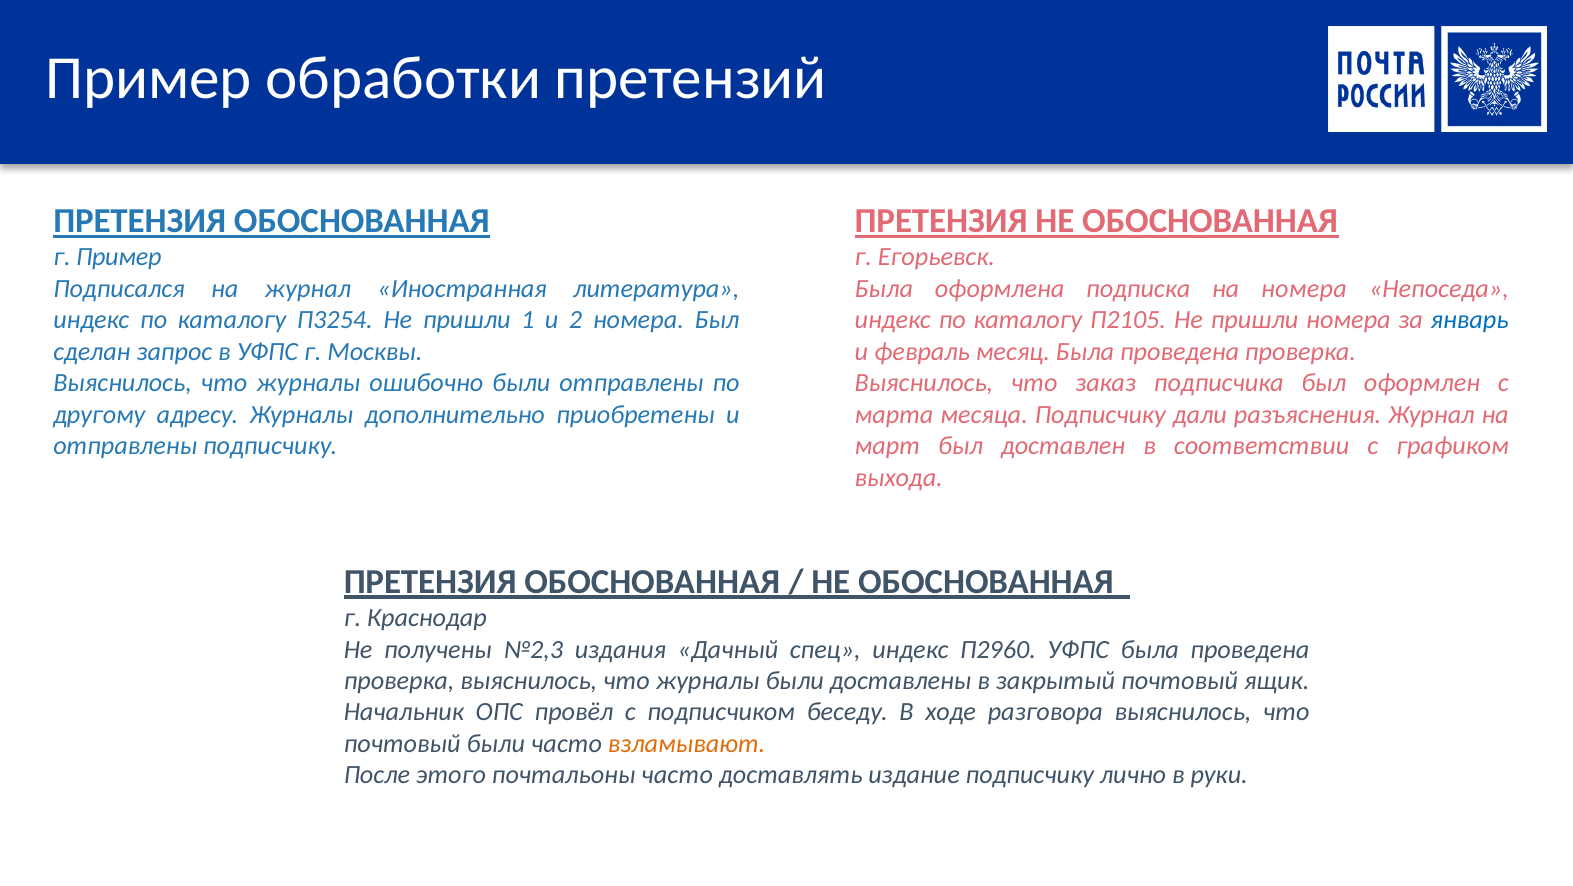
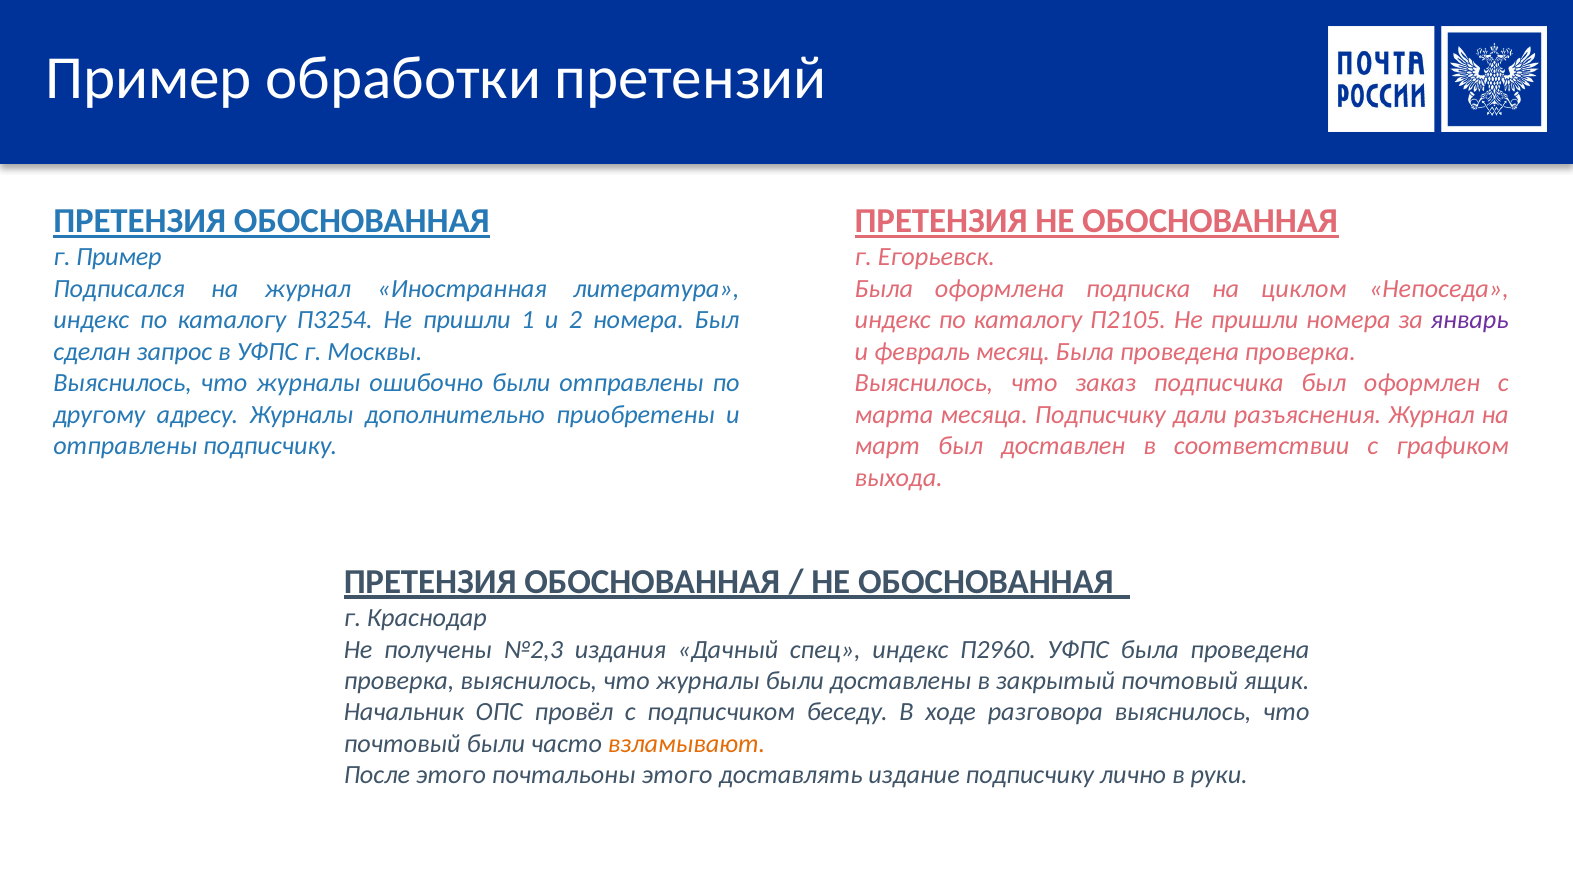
на номера: номера -> циклом
январь colour: blue -> purple
почтальоны часто: часто -> этого
